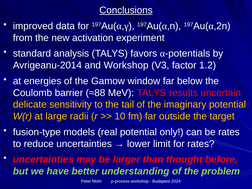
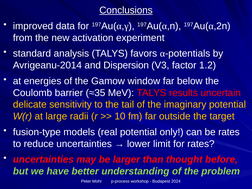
and Workshop: Workshop -> Dispersion
≈88: ≈88 -> ≈35
